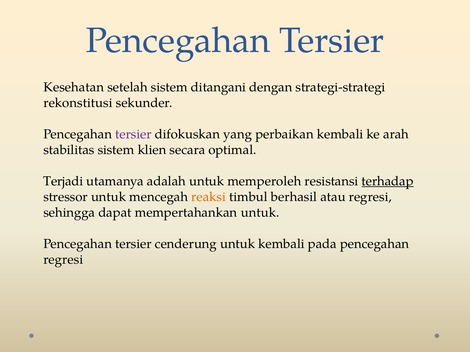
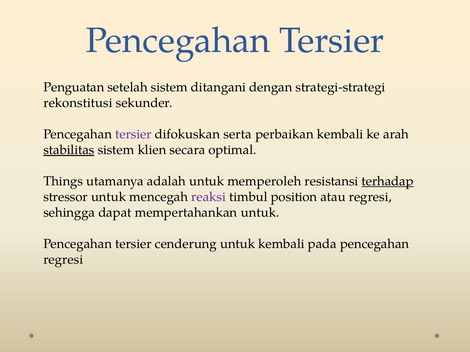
Kesehatan: Kesehatan -> Penguatan
yang: yang -> serta
stabilitas underline: none -> present
Terjadi: Terjadi -> Things
reaksi colour: orange -> purple
berhasil: berhasil -> position
